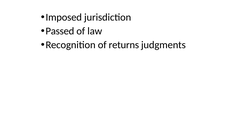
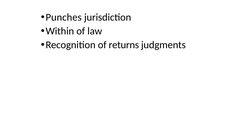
Imposed: Imposed -> Punches
Passed: Passed -> Within
